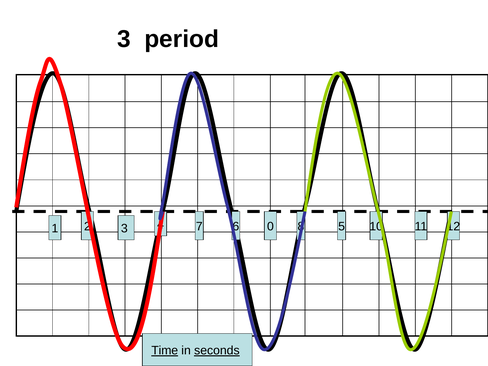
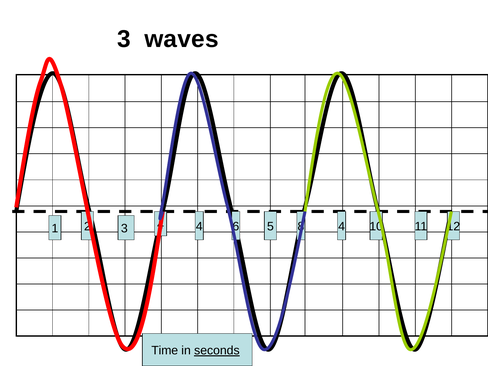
period: period -> waves
7 at (199, 227): 7 -> 4
0: 0 -> 5
5 at (342, 227): 5 -> 4
Time underline: present -> none
